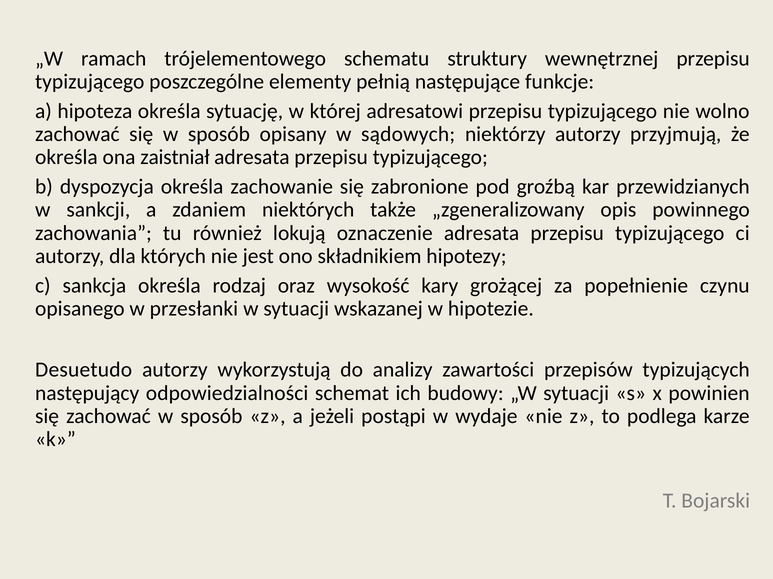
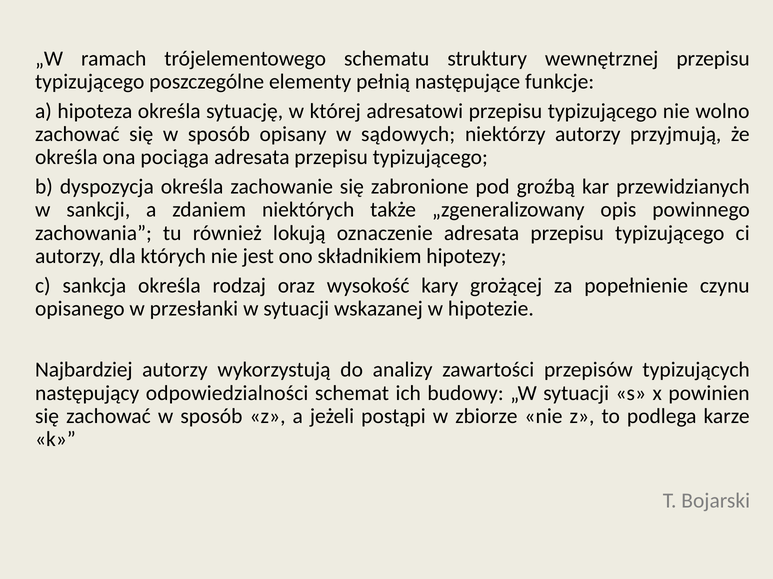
zaistniał: zaistniał -> pociąga
Desuetudo: Desuetudo -> Najbardziej
wydaje: wydaje -> zbiorze
